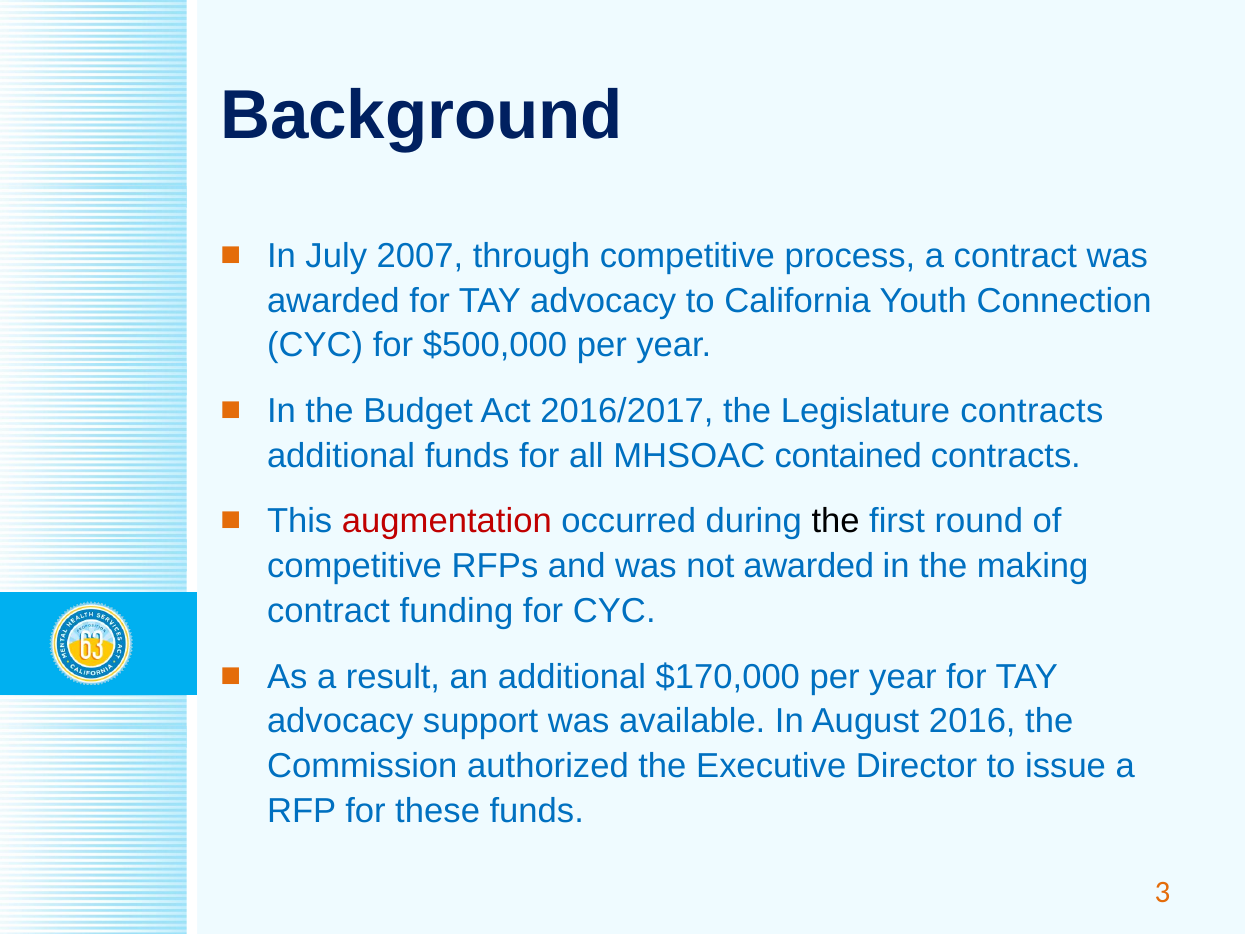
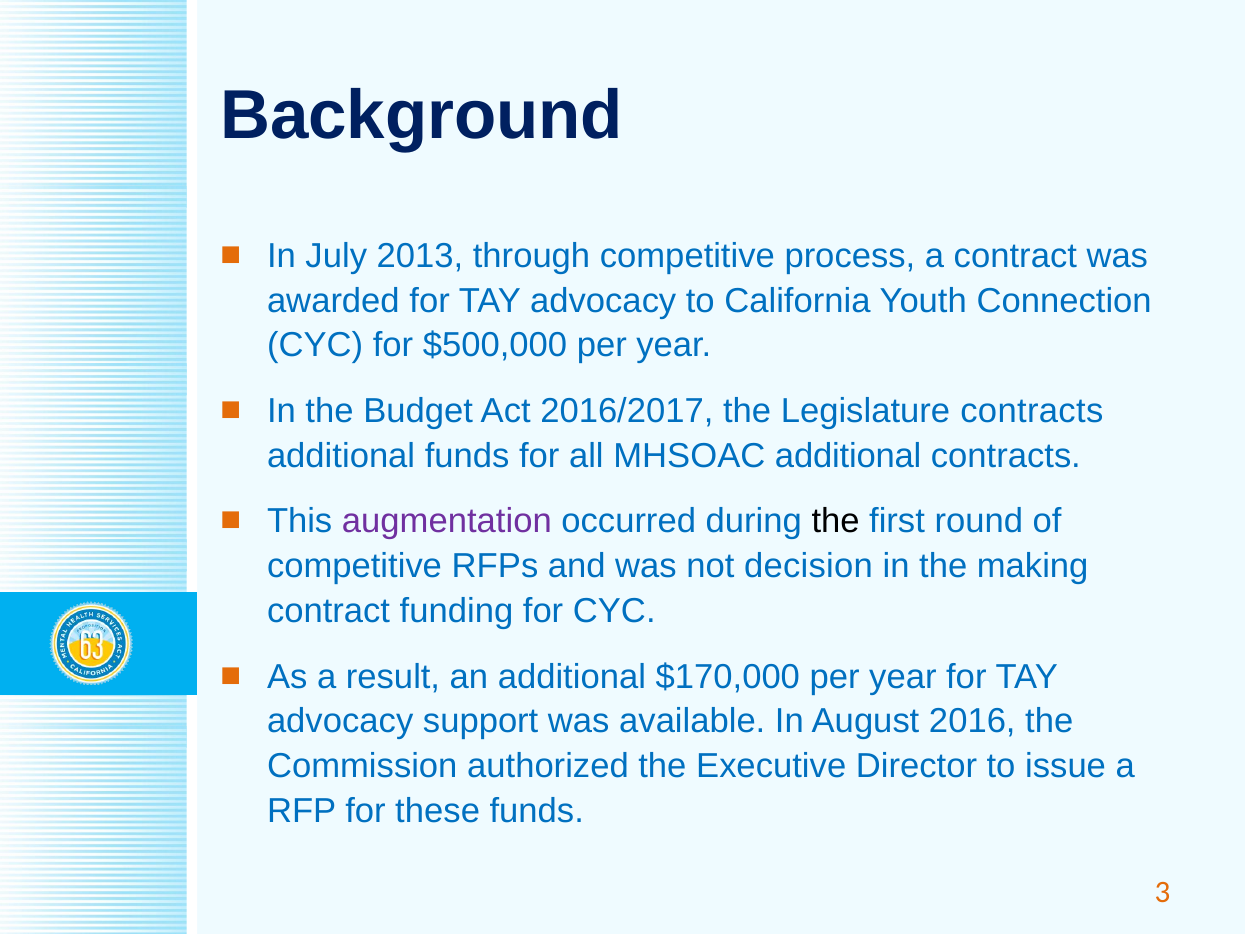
2007: 2007 -> 2013
MHSOAC contained: contained -> additional
augmentation colour: red -> purple
not awarded: awarded -> decision
